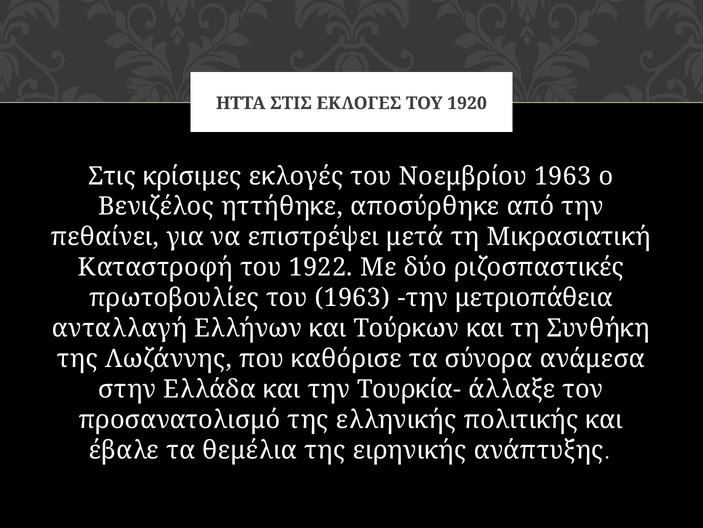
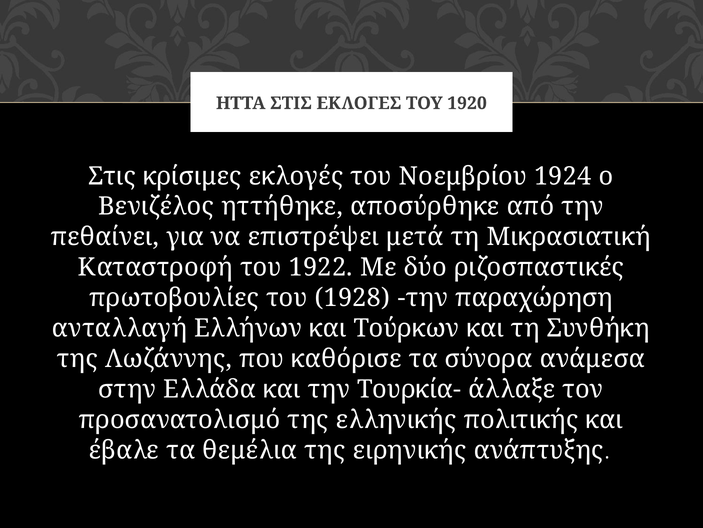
Νοεμβρίου 1963: 1963 -> 1924
του 1963: 1963 -> 1928
μετριοπάθεια: μετριοπάθεια -> παραχώρηση
